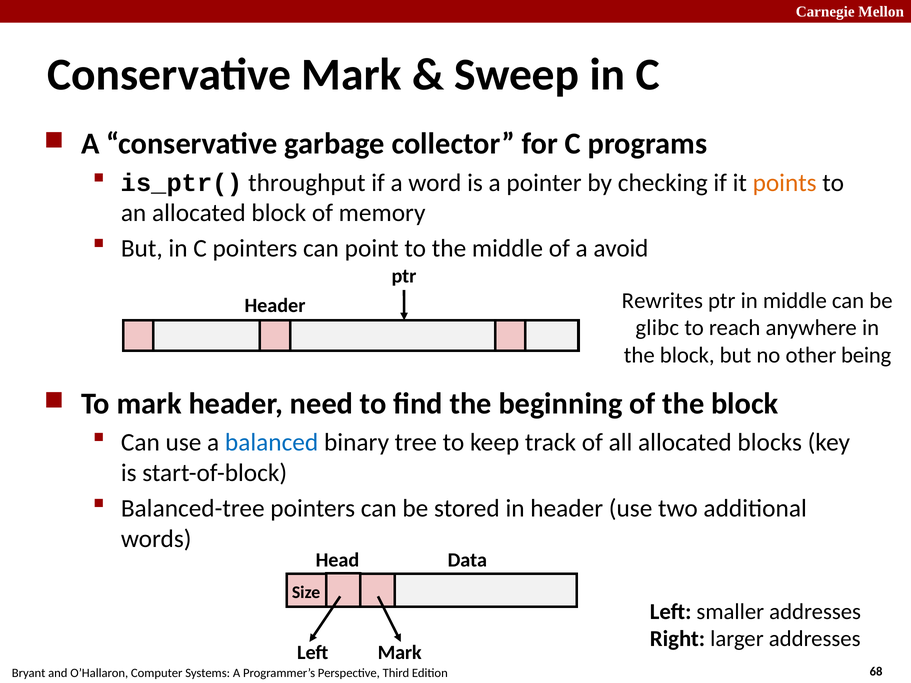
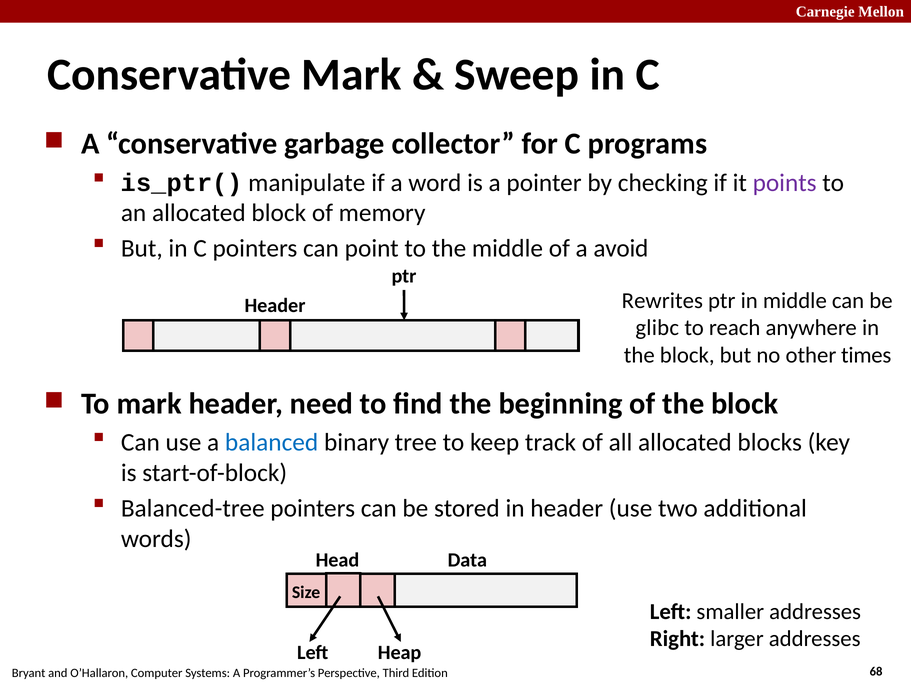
throughput: throughput -> manipulate
points colour: orange -> purple
being: being -> times
Left Mark: Mark -> Heap
